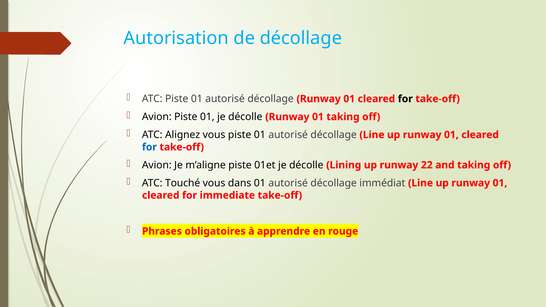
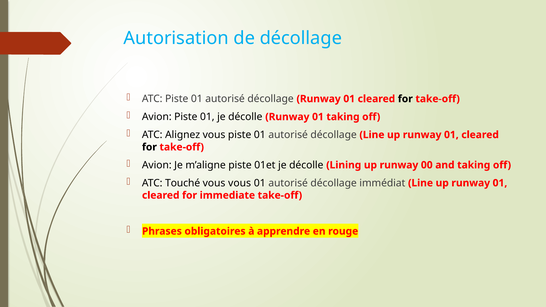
for at (149, 147) colour: blue -> black
22: 22 -> 00
vous dans: dans -> vous
